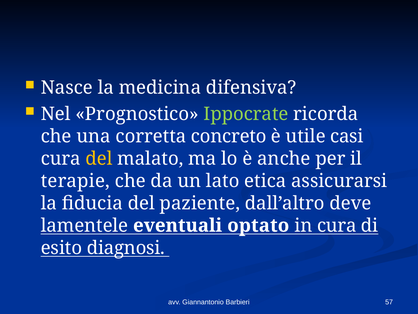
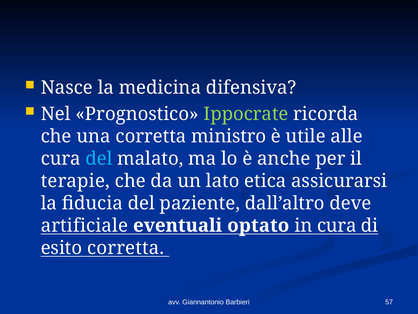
concreto: concreto -> ministro
casi: casi -> alle
del at (99, 158) colour: yellow -> light blue
lamentele: lamentele -> artificiale
esito diagnosi: diagnosi -> corretta
